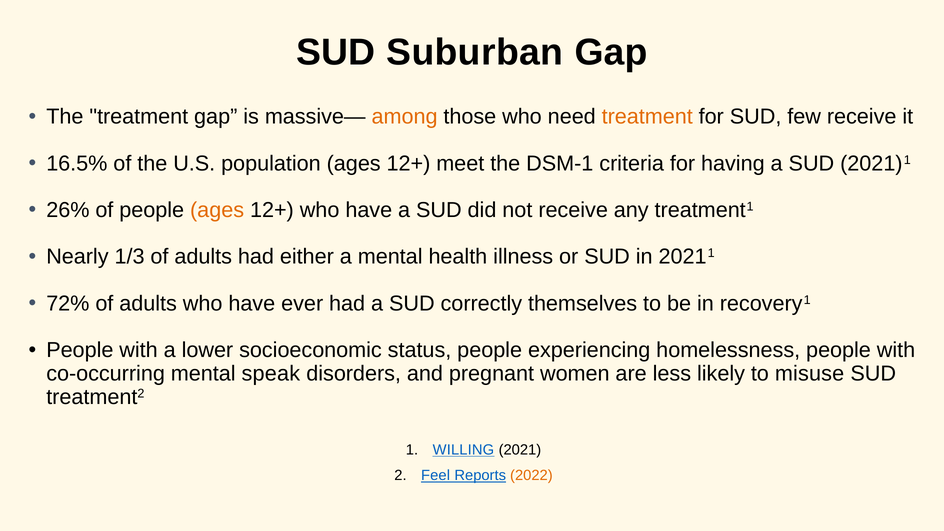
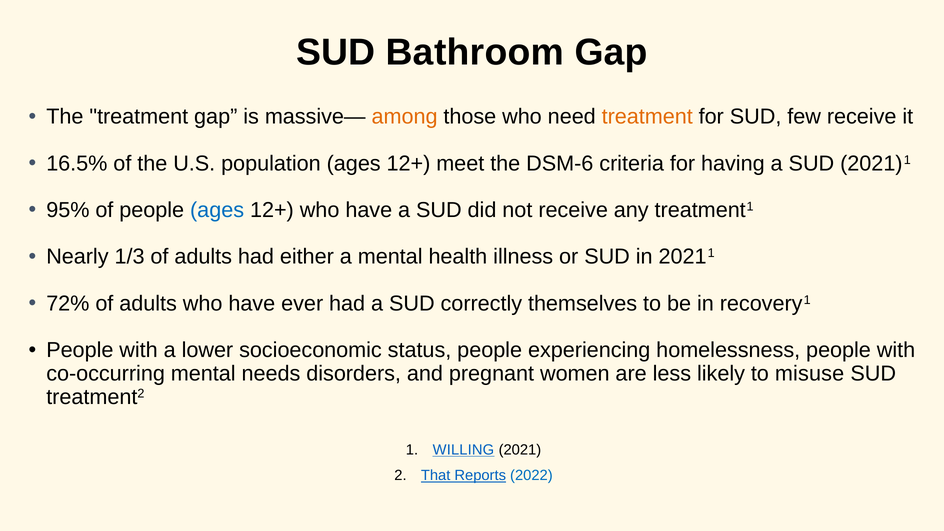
Suburban: Suburban -> Bathroom
DSM-1: DSM-1 -> DSM-6
26%: 26% -> 95%
ages at (217, 210) colour: orange -> blue
speak: speak -> needs
Feel: Feel -> That
2022 colour: orange -> blue
